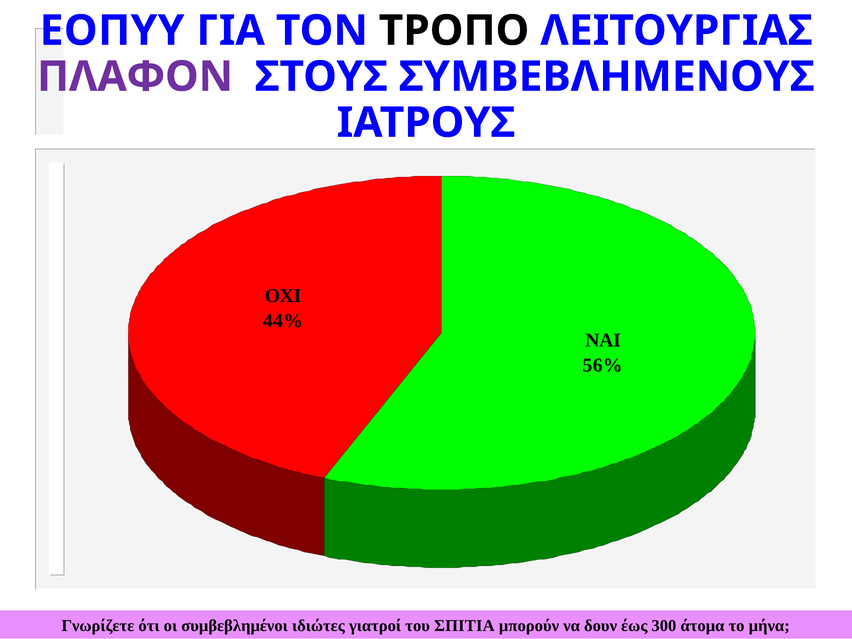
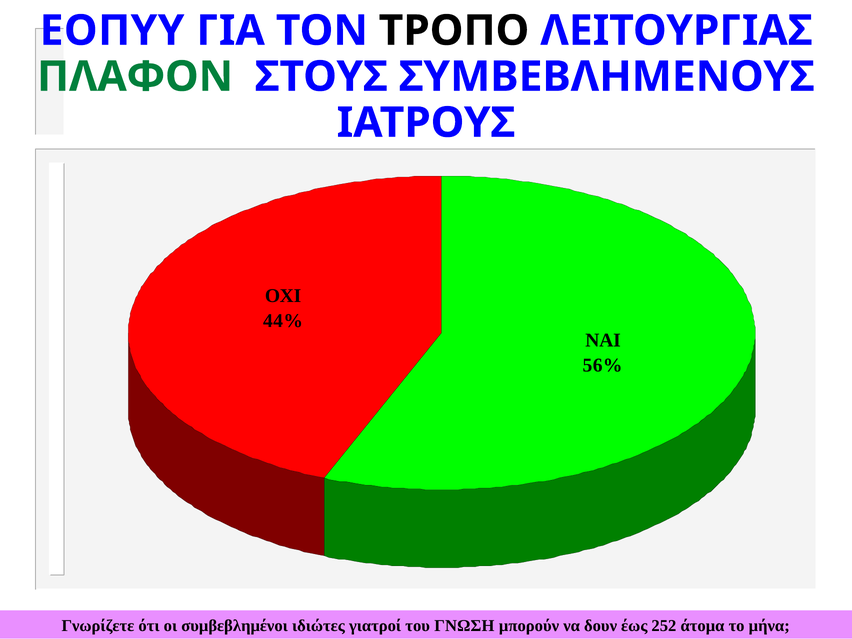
ΠΛΑΦΟΝ colour: purple -> green
ΣΠΙΤΙΑ: ΣΠΙΤΙΑ -> ΓΝΩΣΗ
300: 300 -> 252
